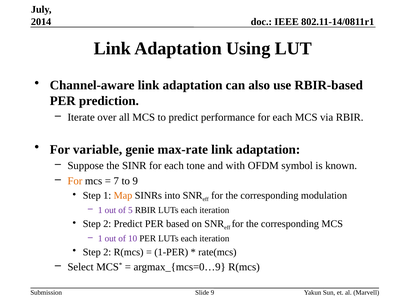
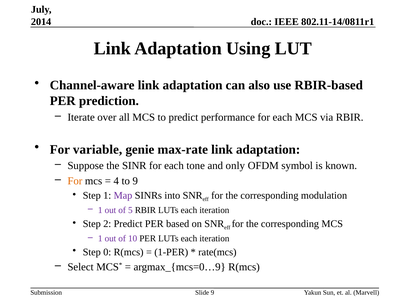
with: with -> only
7: 7 -> 4
Map colour: orange -> purple
2 at (107, 252): 2 -> 0
